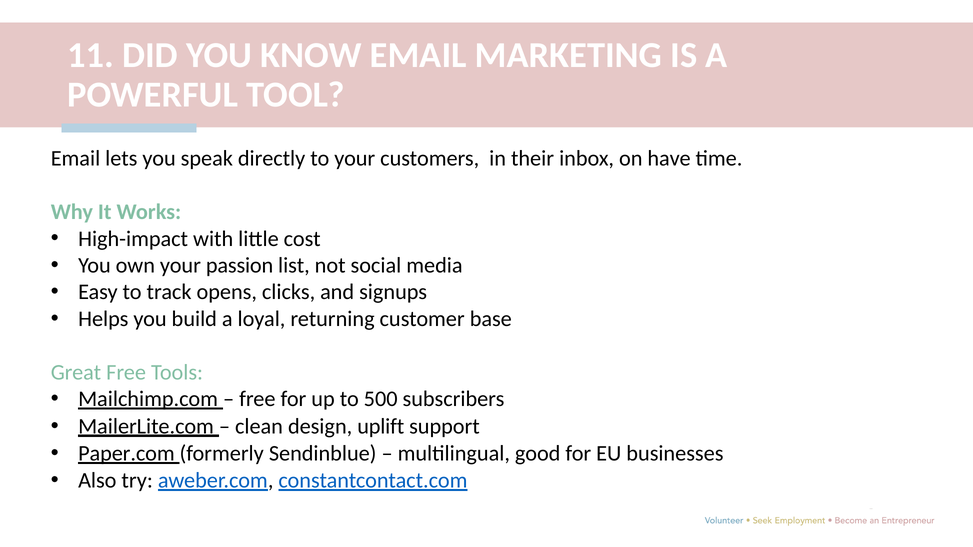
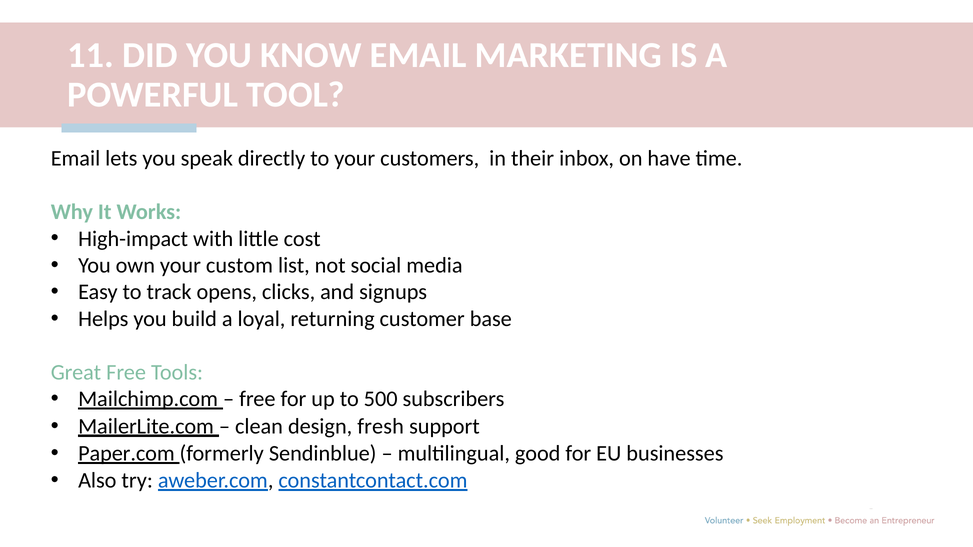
passion: passion -> custom
uplift: uplift -> fresh
